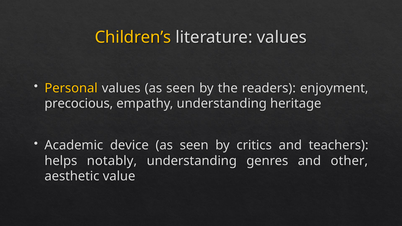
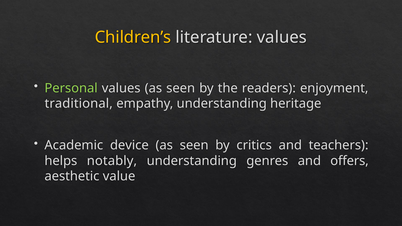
Personal colour: yellow -> light green
precocious: precocious -> traditional
other: other -> offers
